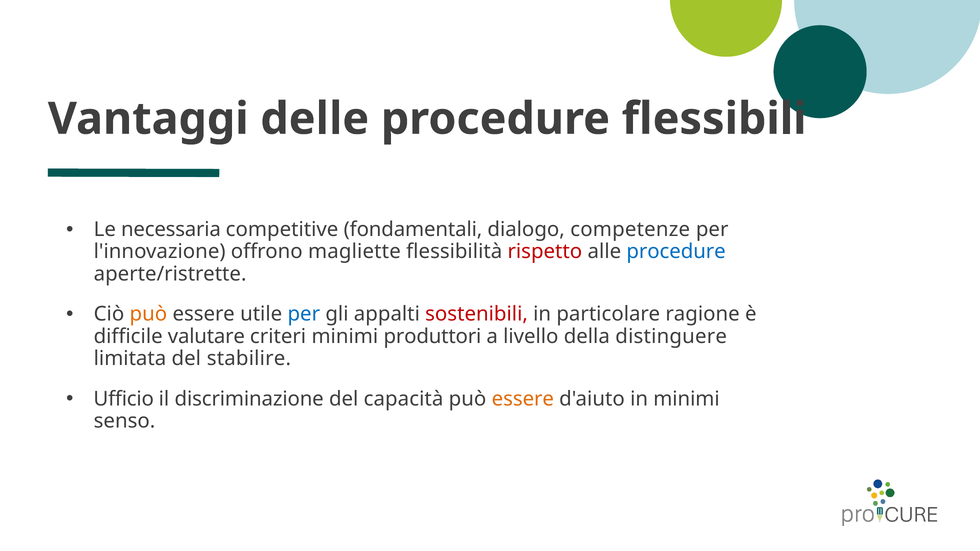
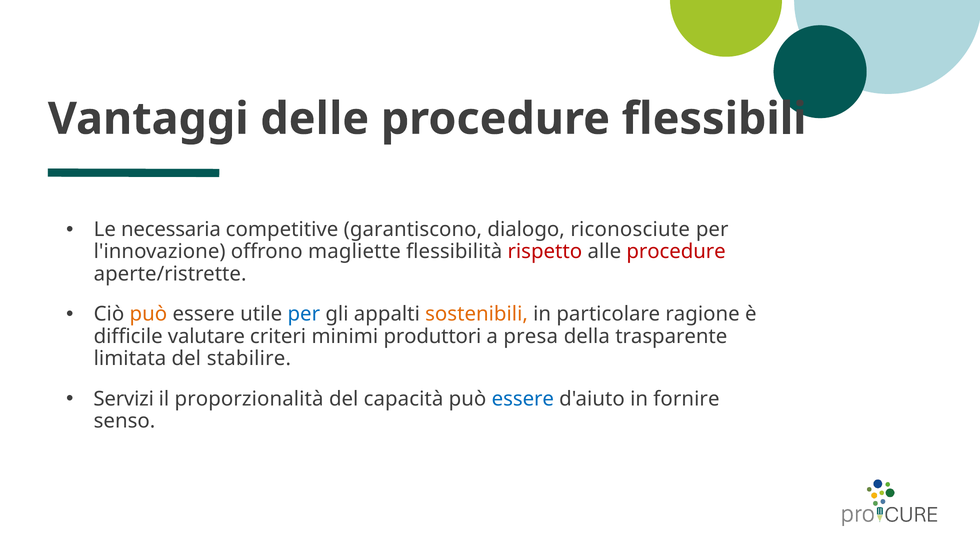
fondamentali: fondamentali -> garantiscono
competenze: competenze -> riconosciute
procedure at (676, 252) colour: blue -> red
sostenibili colour: red -> orange
livello: livello -> presa
distinguere: distinguere -> trasparente
Ufficio: Ufficio -> Servizi
discriminazione: discriminazione -> proporzionalità
essere at (523, 399) colour: orange -> blue
in minimi: minimi -> fornire
